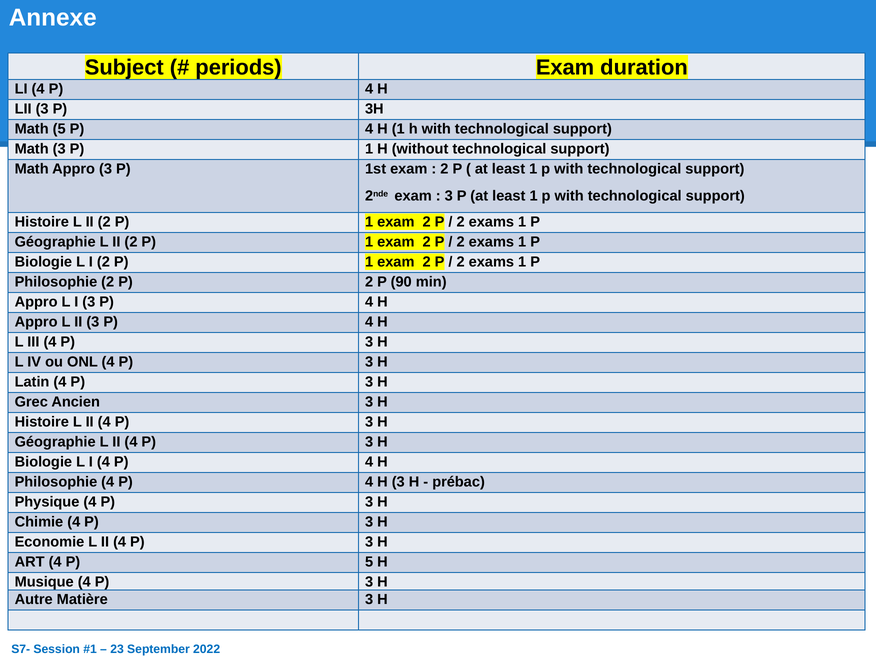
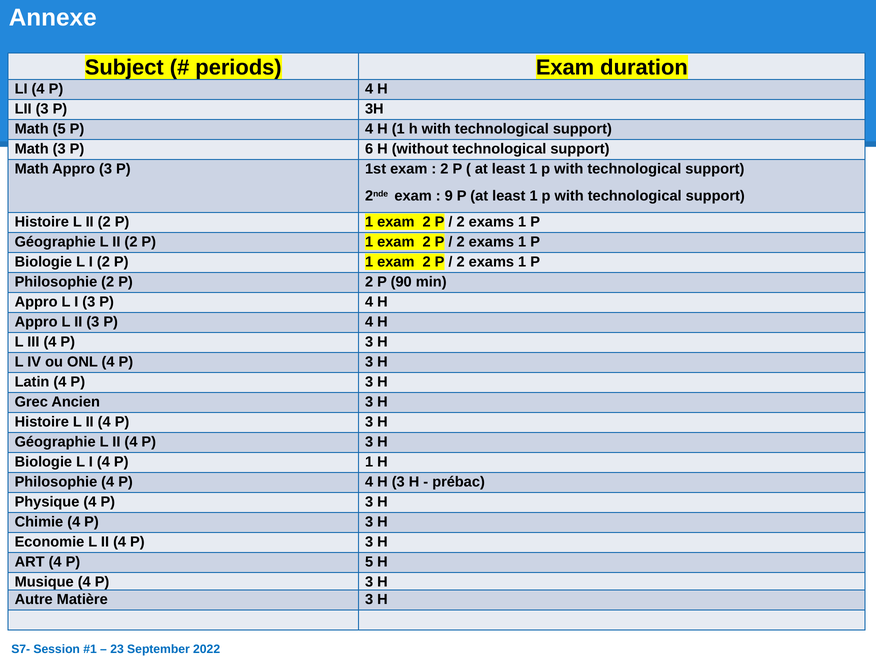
3 P 1: 1 -> 6
3 at (449, 196): 3 -> 9
I 4 P 4: 4 -> 1
